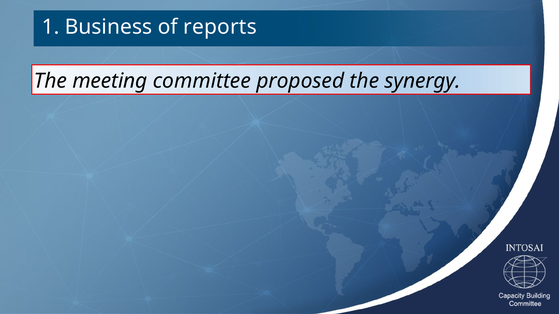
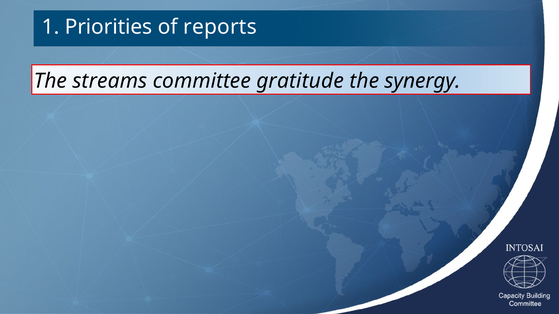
Business: Business -> Priorities
meeting: meeting -> streams
proposed: proposed -> gratitude
